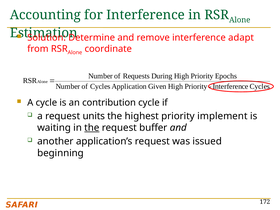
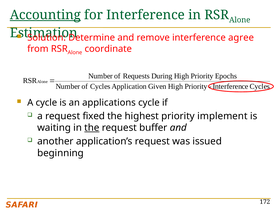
Accounting underline: none -> present
adapt: adapt -> agree
contribution: contribution -> applications
units: units -> fixed
